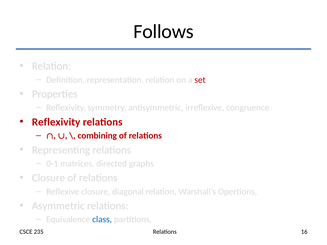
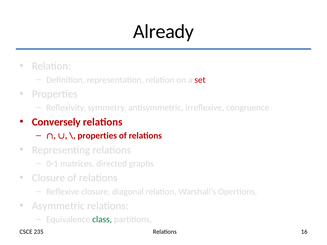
Follows: Follows -> Already
Reflexivity at (56, 122): Reflexivity -> Conversely
combining at (97, 136): combining -> properties
class colour: blue -> green
